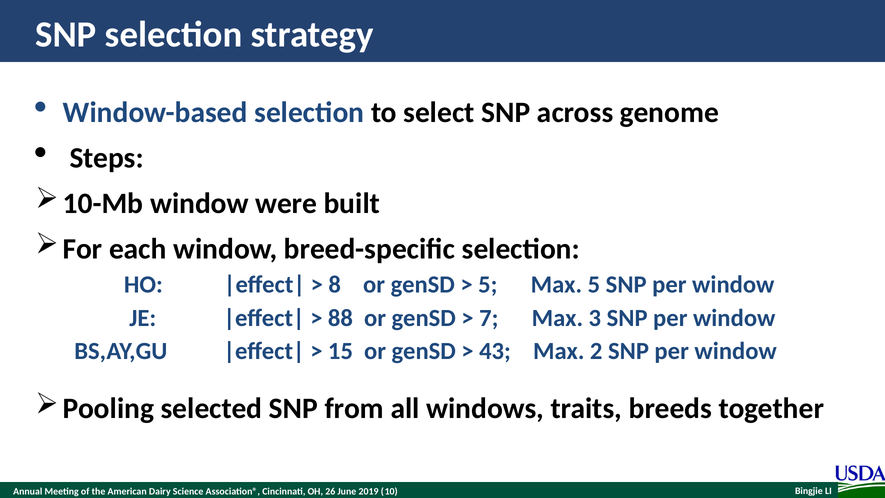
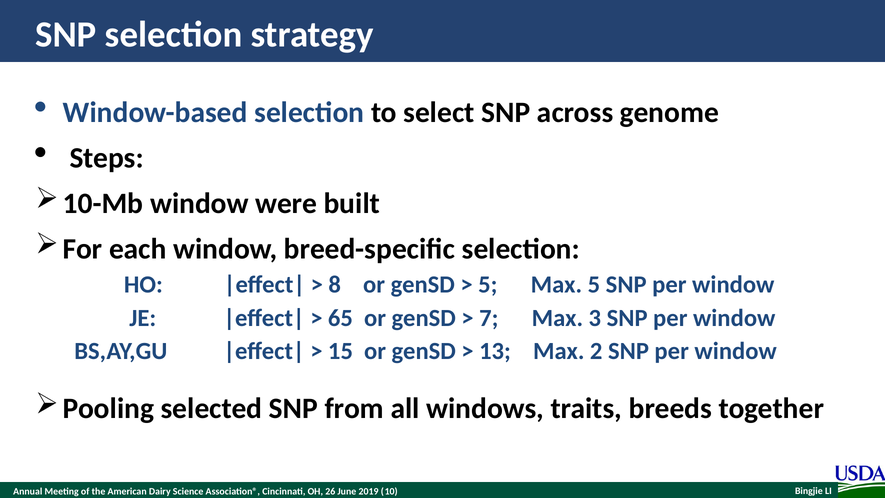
88: 88 -> 65
43: 43 -> 13
